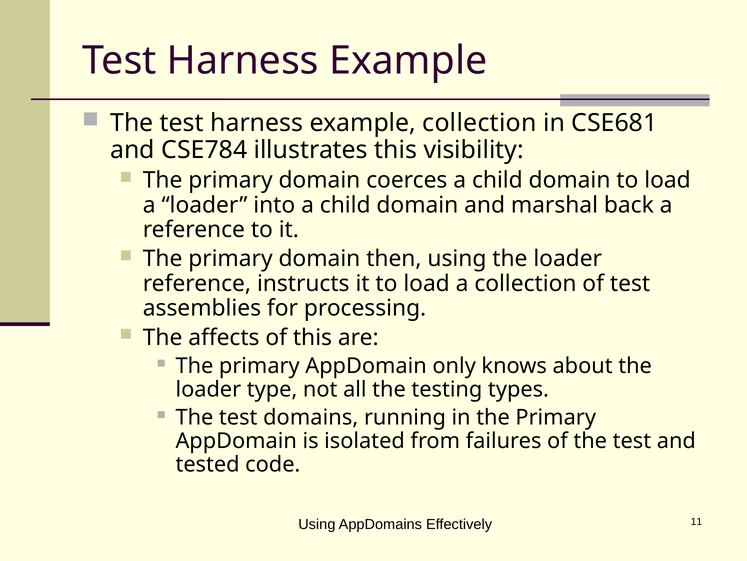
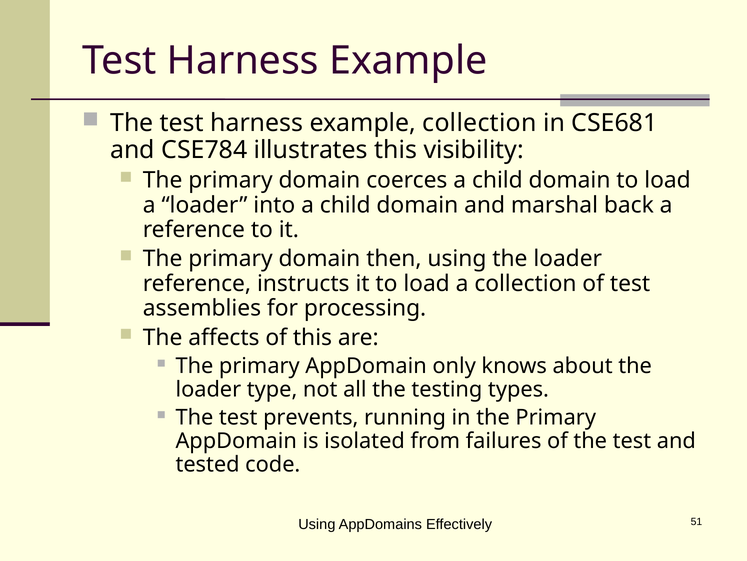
domains: domains -> prevents
11: 11 -> 51
